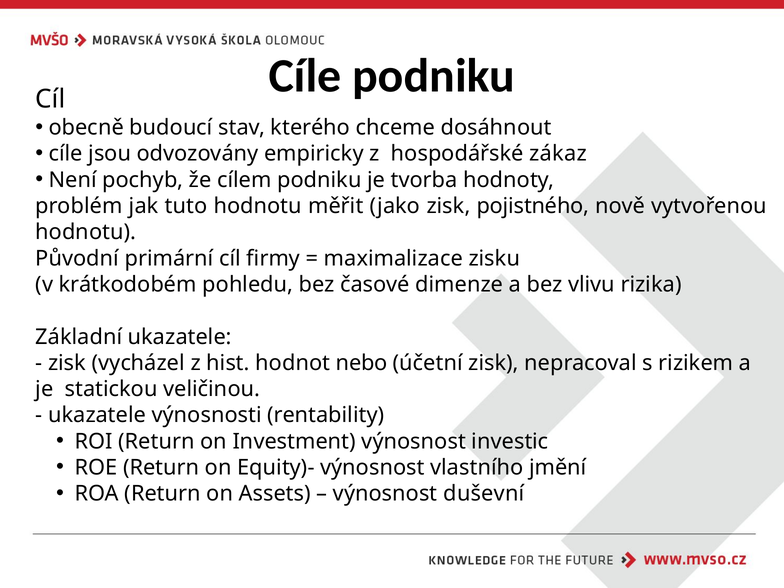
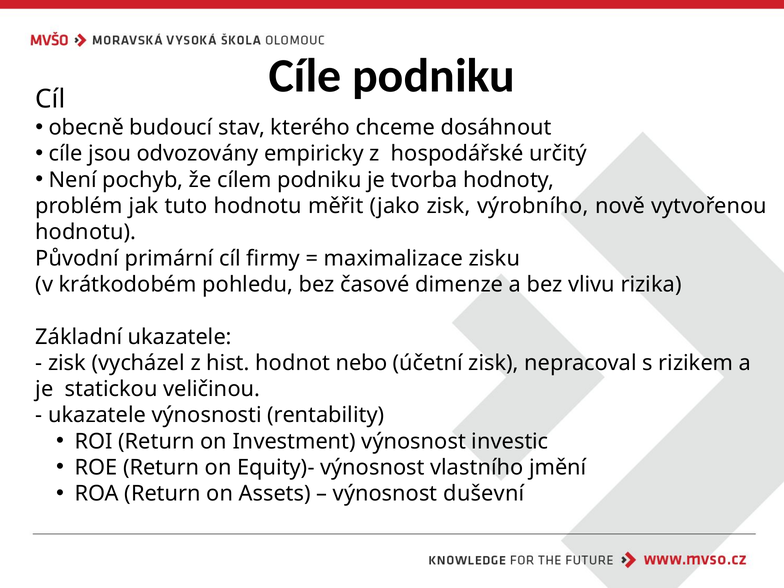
zákaz: zákaz -> určitý
pojistného: pojistného -> výrobního
